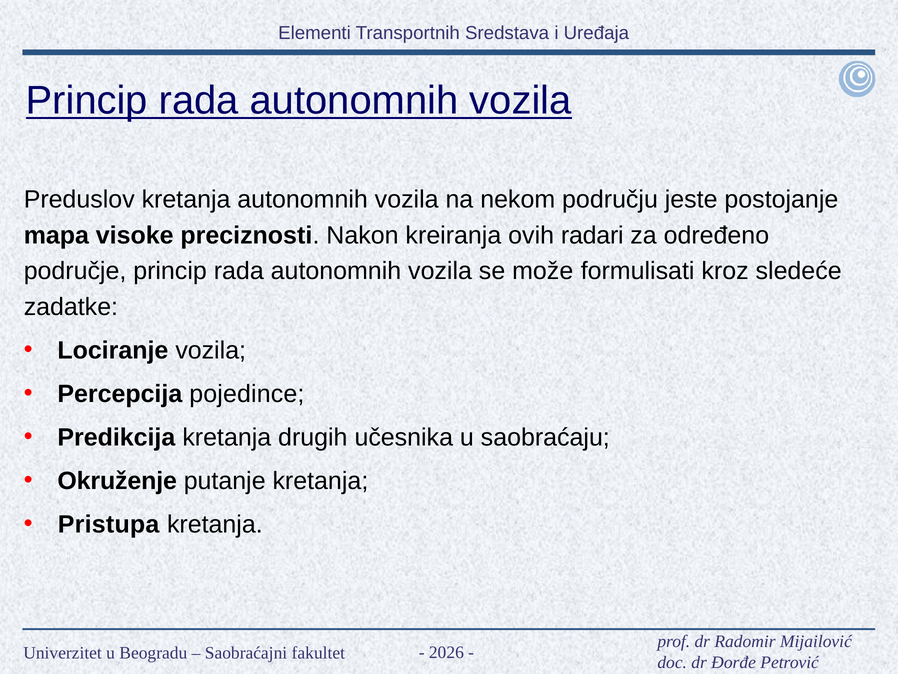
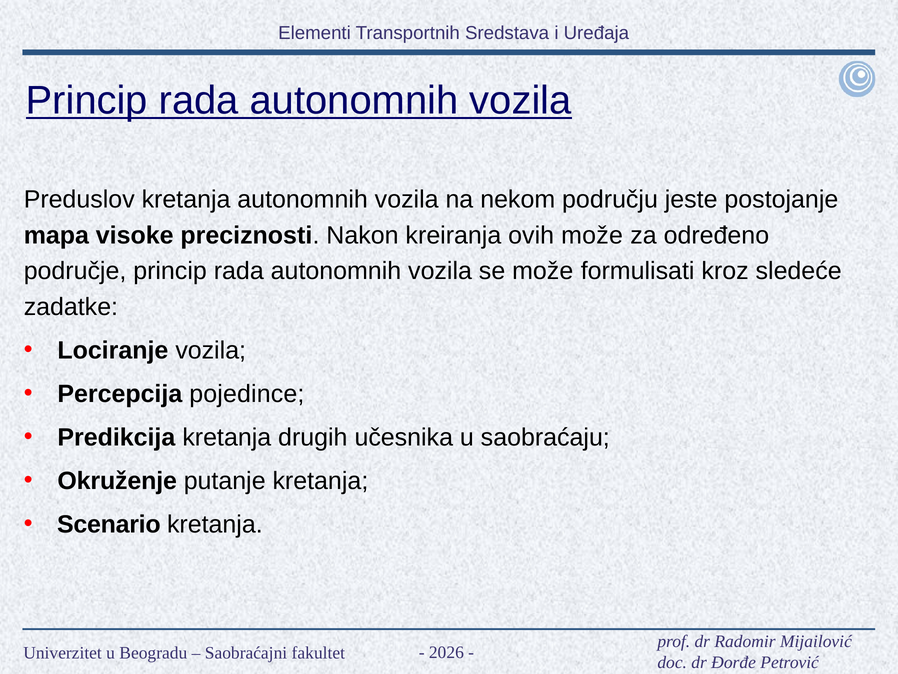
ovih radari: radari -> može
Pristupa: Pristupa -> Scenario
